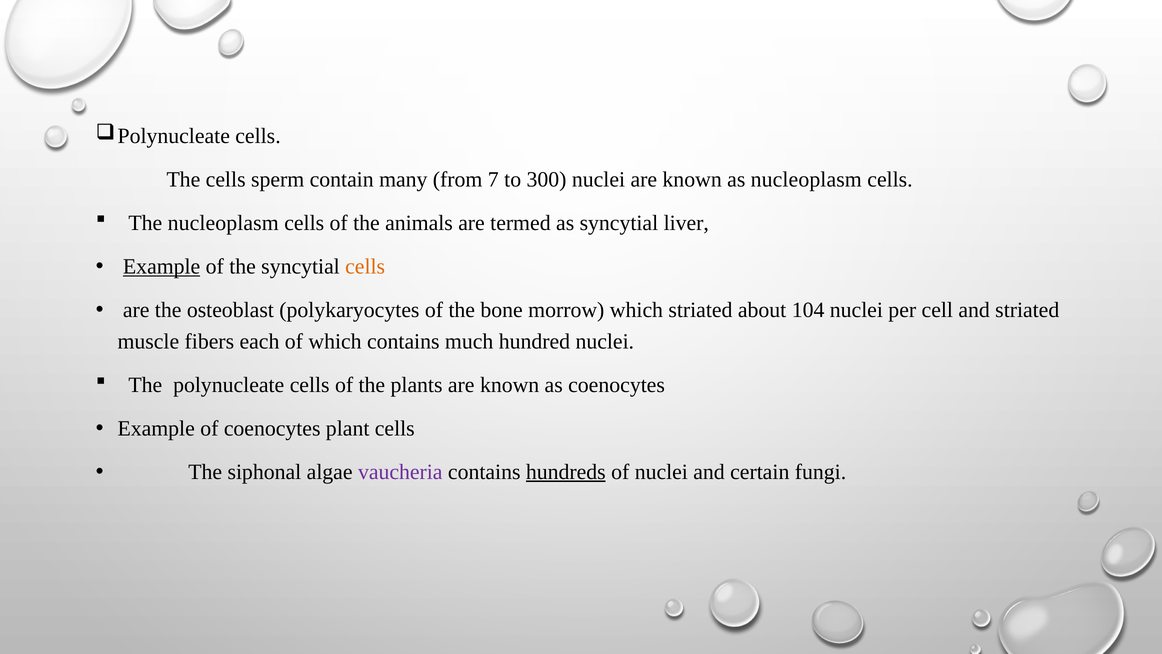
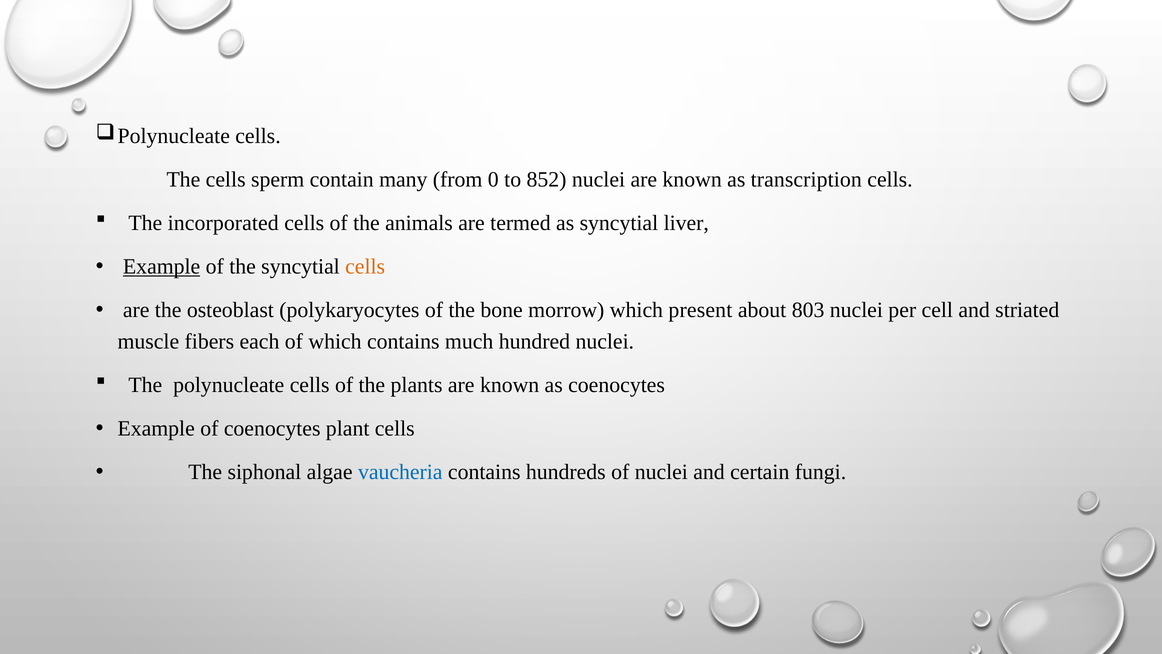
7: 7 -> 0
300: 300 -> 852
as nucleoplasm: nucleoplasm -> transcription
The nucleoplasm: nucleoplasm -> incorporated
which striated: striated -> present
104: 104 -> 803
vaucheria colour: purple -> blue
hundreds underline: present -> none
